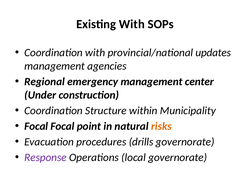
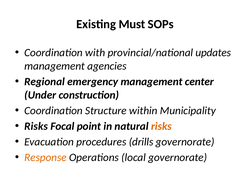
Existing With: With -> Must
Focal at (36, 126): Focal -> Risks
Response colour: purple -> orange
